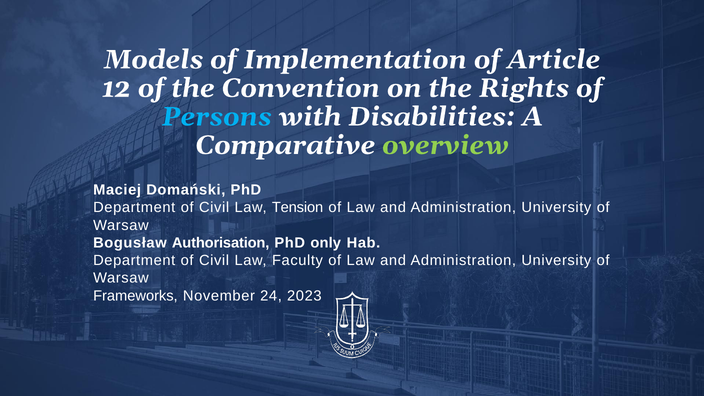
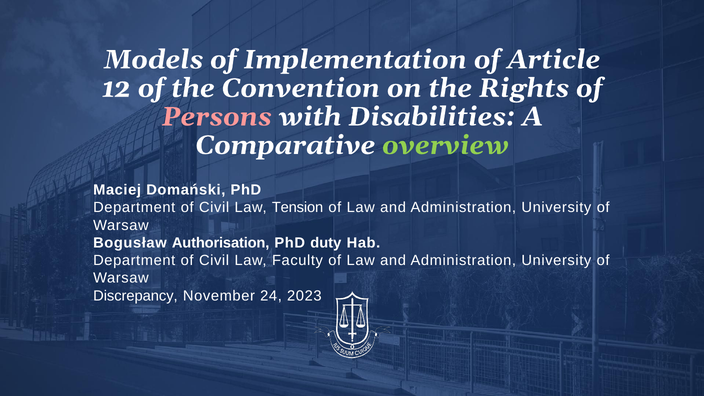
Persons colour: light blue -> pink
only: only -> duty
Frameworks: Frameworks -> Discrepancy
